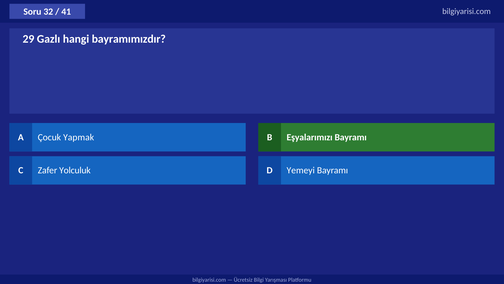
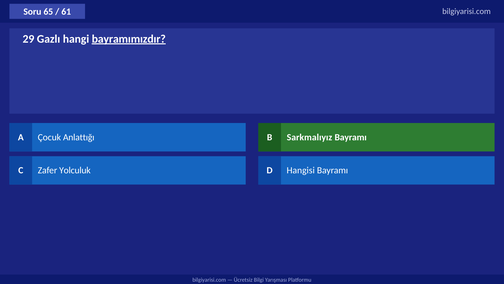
32: 32 -> 65
41: 41 -> 61
bayramımızdır underline: none -> present
Yapmak: Yapmak -> Anlattığı
Eşyalarımızı: Eşyalarımızı -> Sarkmalıyız
Yemeyi: Yemeyi -> Hangisi
